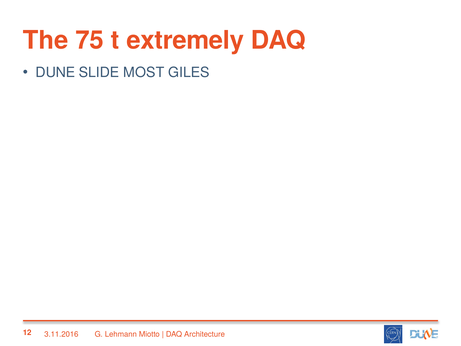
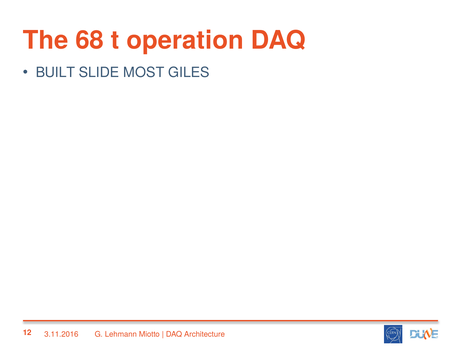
75: 75 -> 68
extremely: extremely -> operation
DUNE: DUNE -> BUILT
